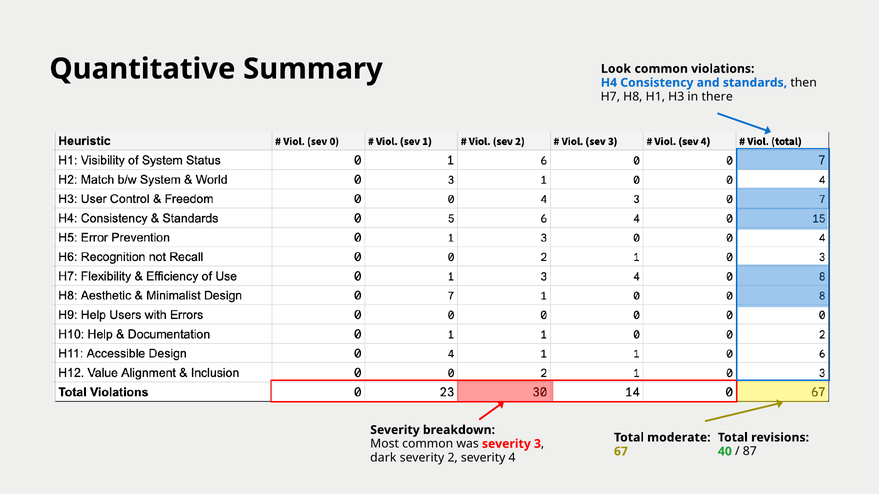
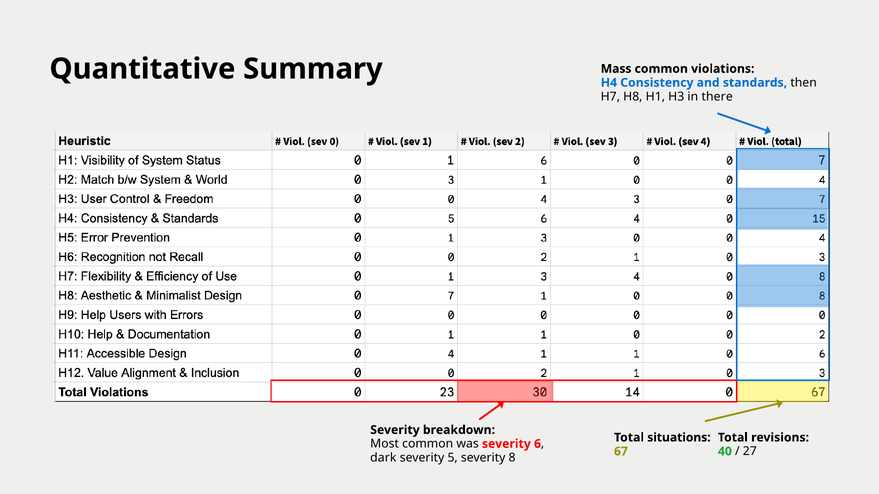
Look: Look -> Mass
moderate: moderate -> situations
3: 3 -> 6
87: 87 -> 27
2: 2 -> 5
4: 4 -> 8
